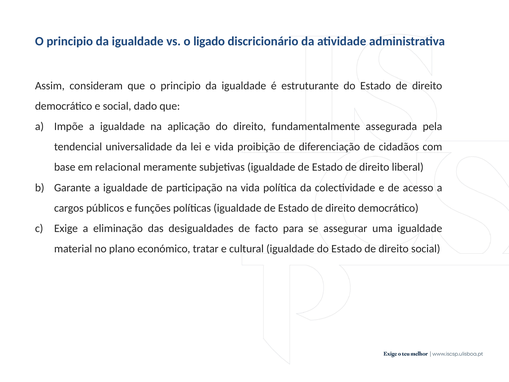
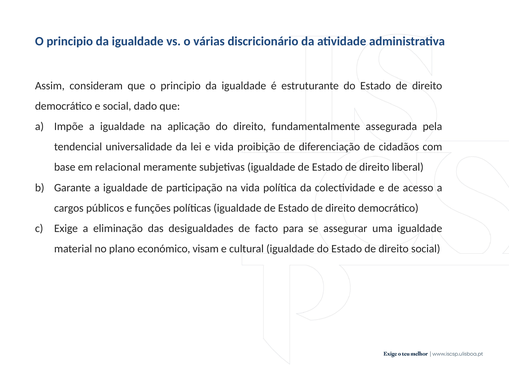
ligado: ligado -> várias
tratar: tratar -> visam
